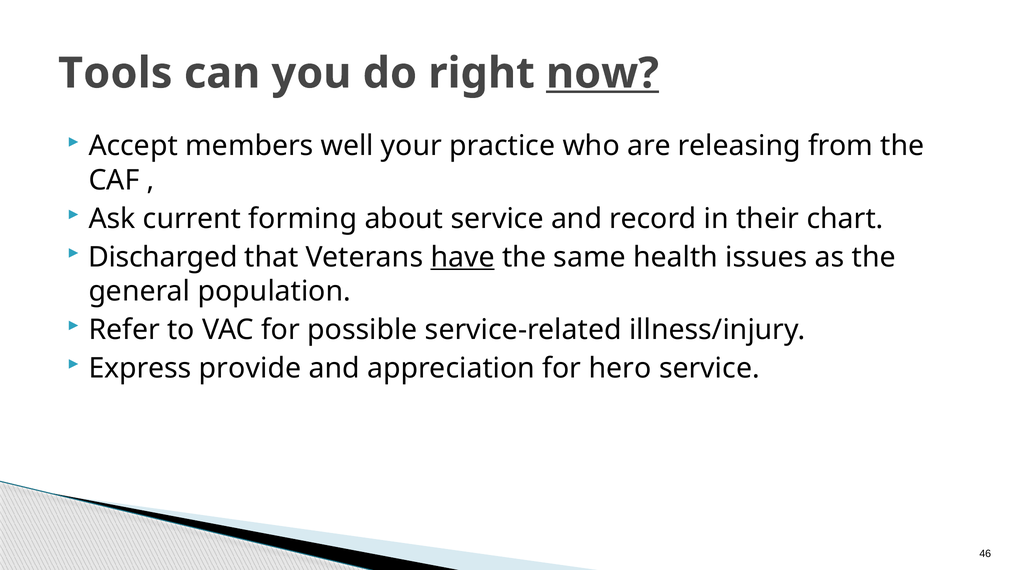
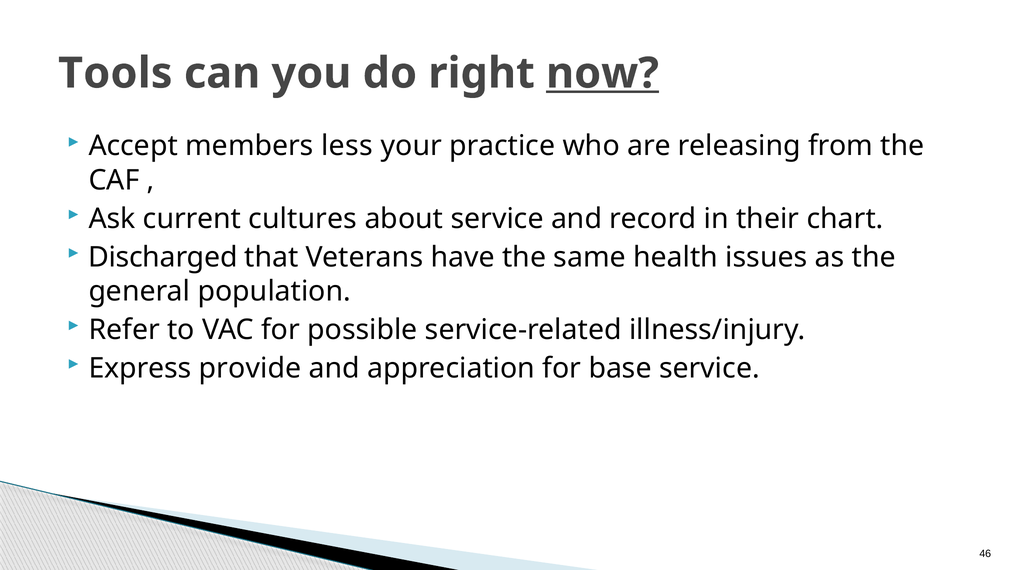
well: well -> less
forming: forming -> cultures
have underline: present -> none
hero: hero -> base
